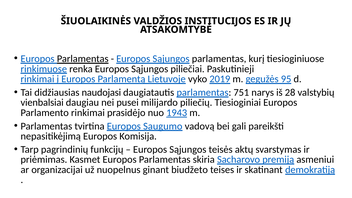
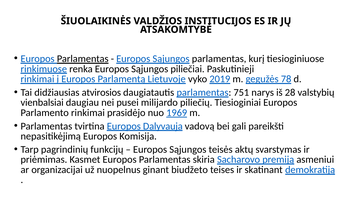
95: 95 -> 78
naudojasi: naudojasi -> atvirosios
1943: 1943 -> 1969
Saugumo: Saugumo -> Dalyvauja
